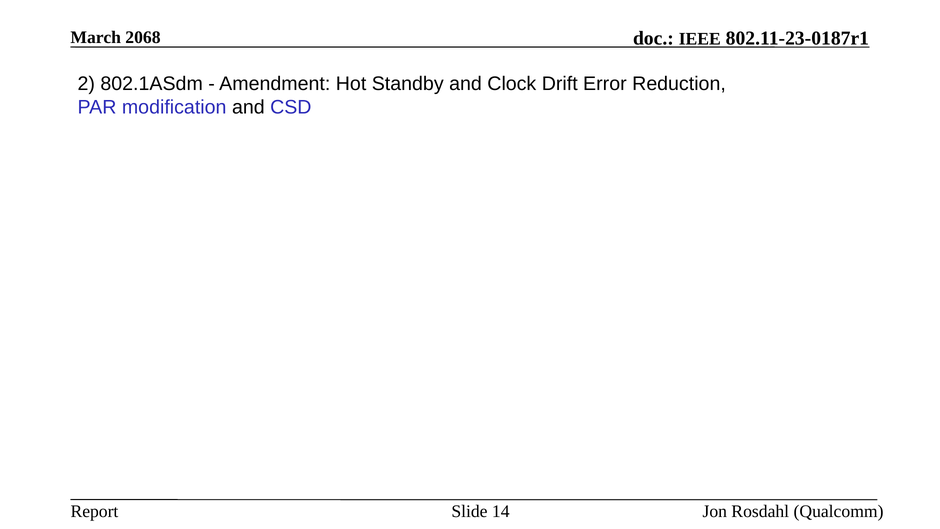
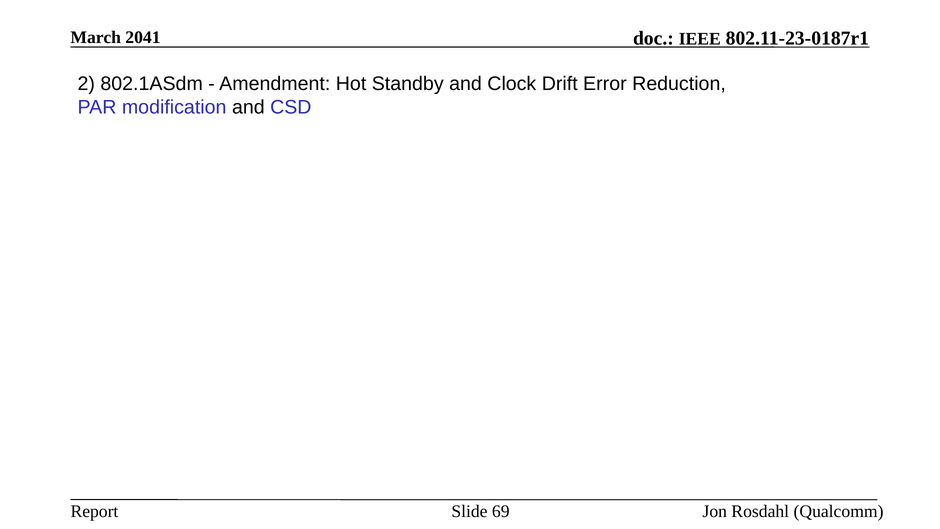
2068: 2068 -> 2041
14: 14 -> 69
